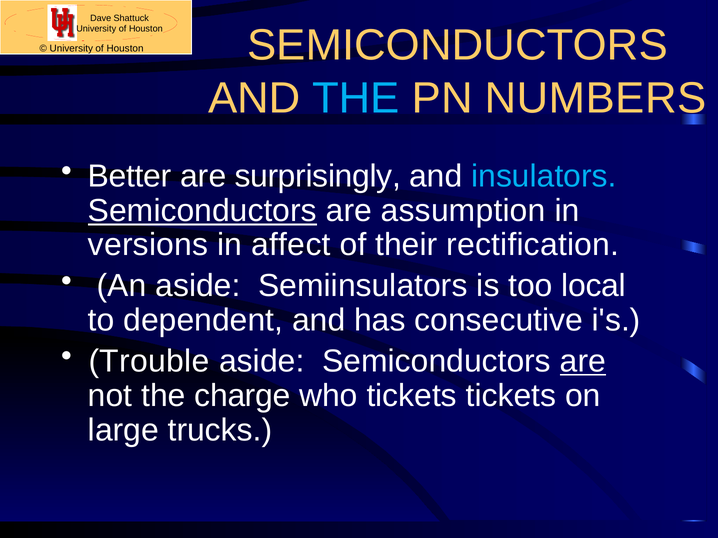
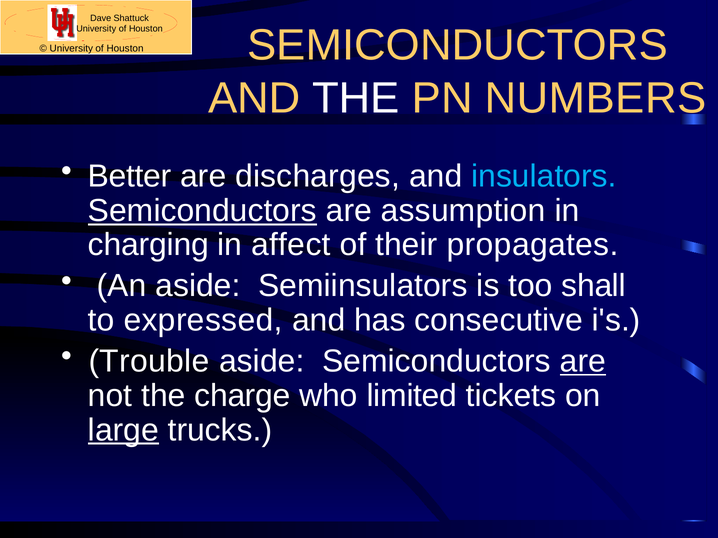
THE at (356, 98) colour: light blue -> white
surprisingly: surprisingly -> discharges
versions: versions -> charging
rectification: rectification -> propagates
local: local -> shall
dependent: dependent -> expressed
who tickets: tickets -> limited
large underline: none -> present
